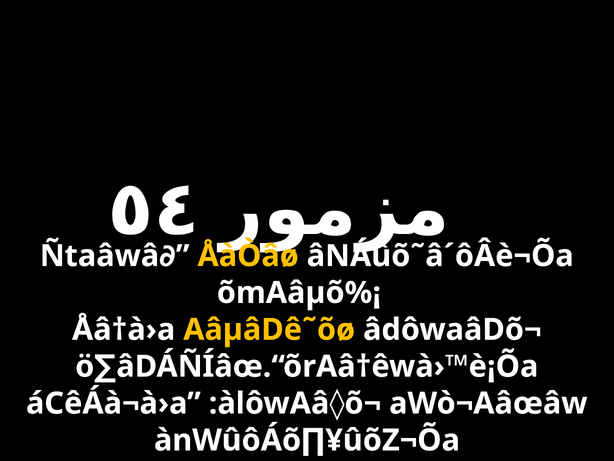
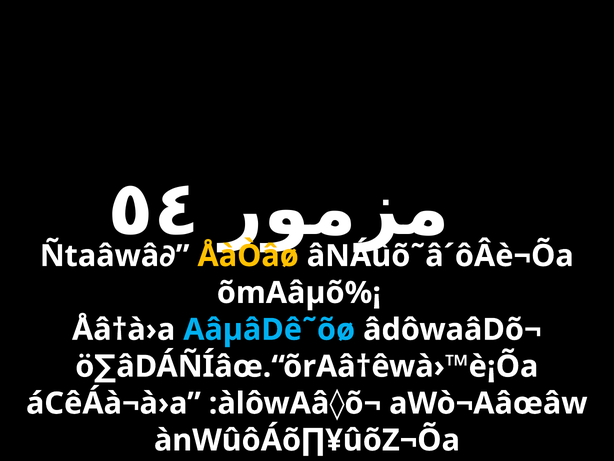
AâµâDê˜õø colour: yellow -> light blue
